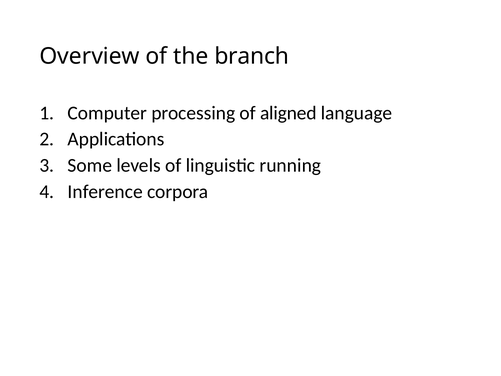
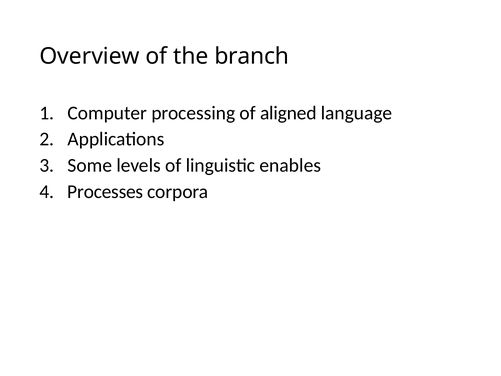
running: running -> enables
Inference: Inference -> Processes
